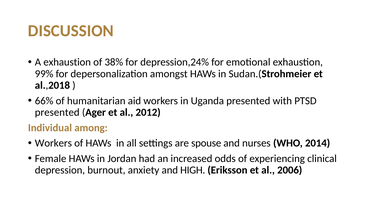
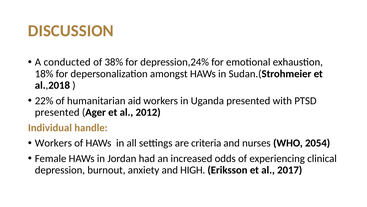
A exhaustion: exhaustion -> conducted
99%: 99% -> 18%
66%: 66% -> 22%
among: among -> handle
spouse: spouse -> criteria
2014: 2014 -> 2054
2006: 2006 -> 2017
